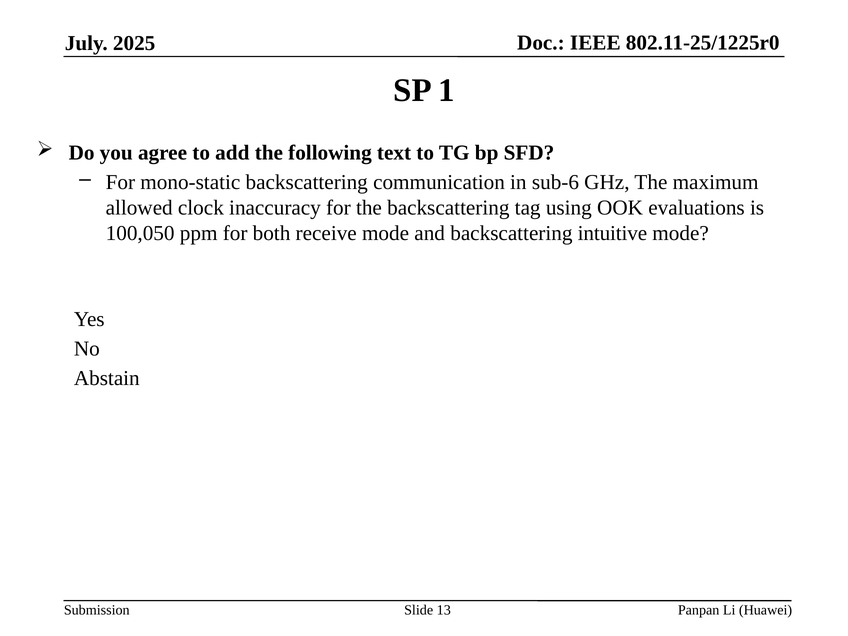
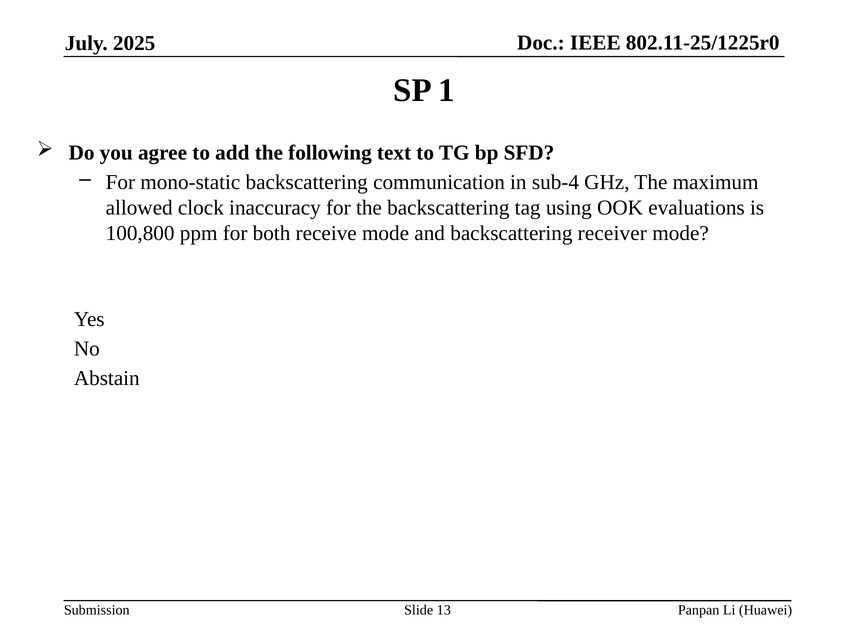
sub-6: sub-6 -> sub-4
100,050: 100,050 -> 100,800
intuitive: intuitive -> receiver
